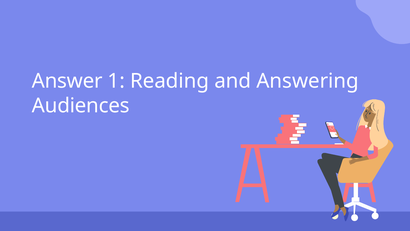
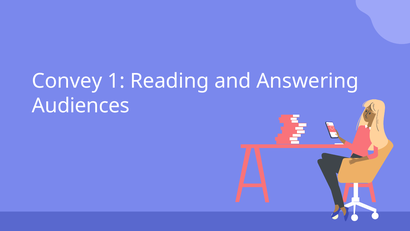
Answer: Answer -> Convey
